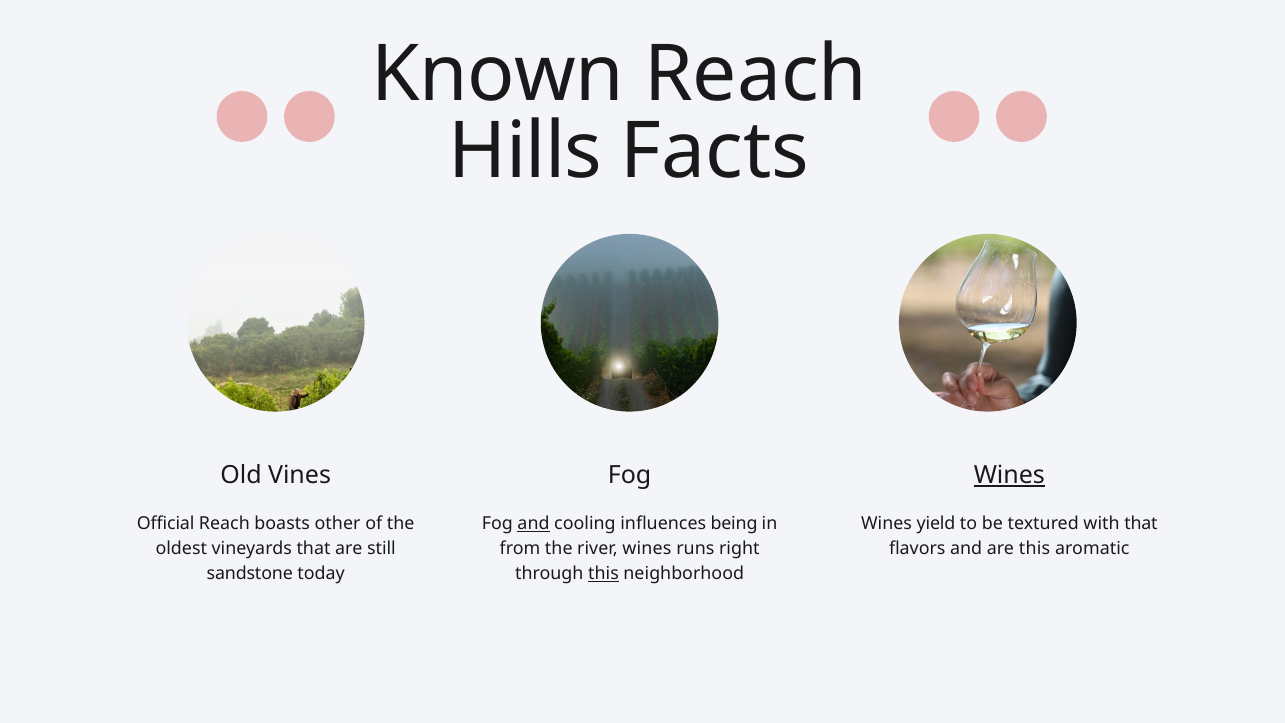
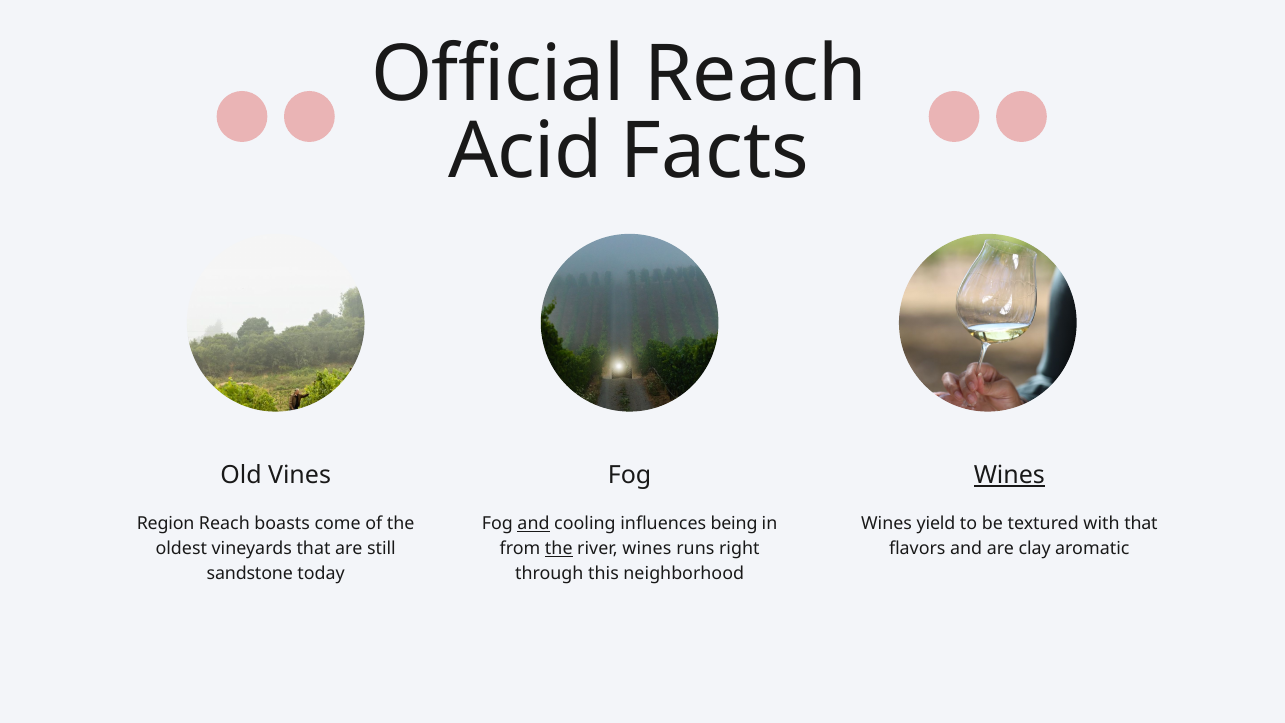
Known: Known -> Official
Hills: Hills -> Acid
Official: Official -> Region
other: other -> come
the at (559, 549) underline: none -> present
are this: this -> clay
this at (603, 574) underline: present -> none
